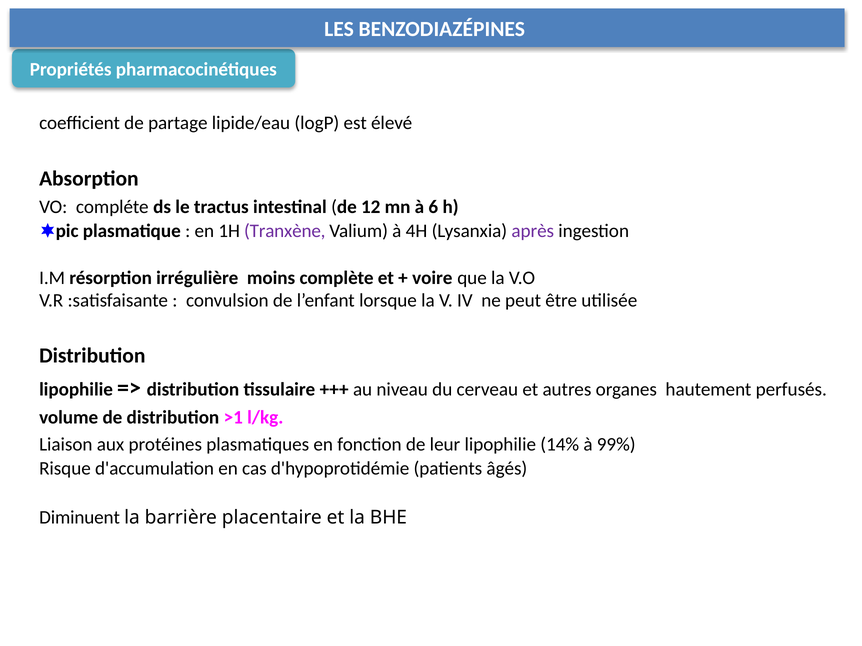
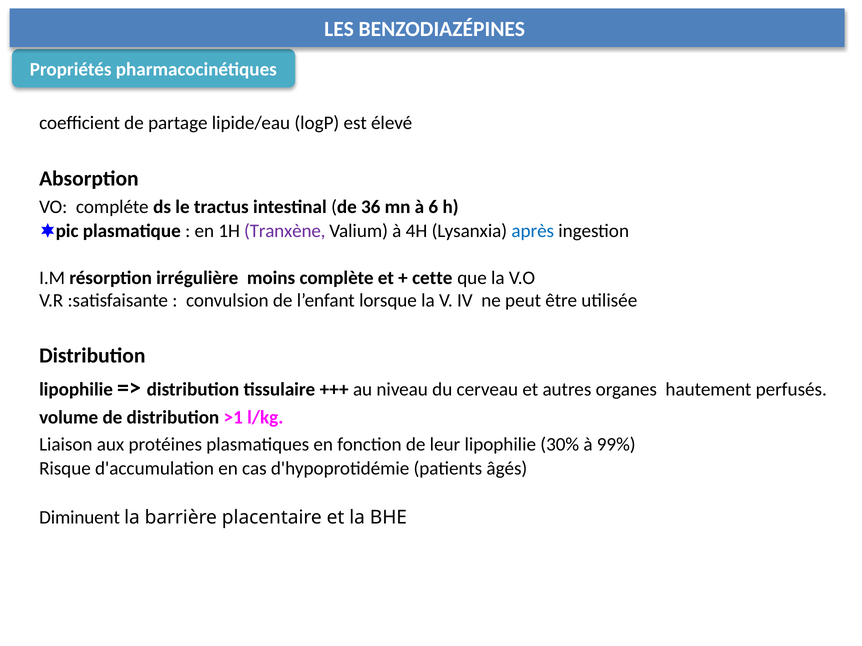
12: 12 -> 36
après colour: purple -> blue
voire: voire -> cette
14%: 14% -> 30%
